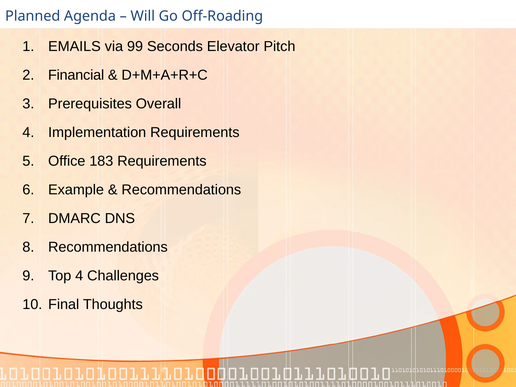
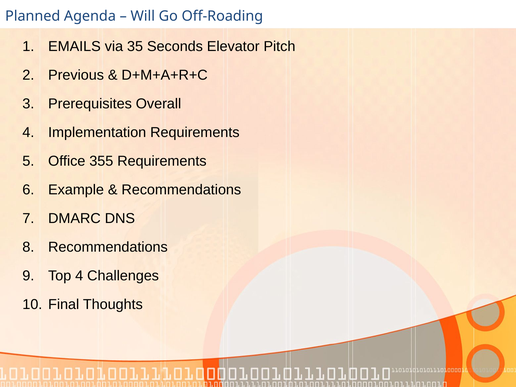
99: 99 -> 35
Financial: Financial -> Previous
183: 183 -> 355
